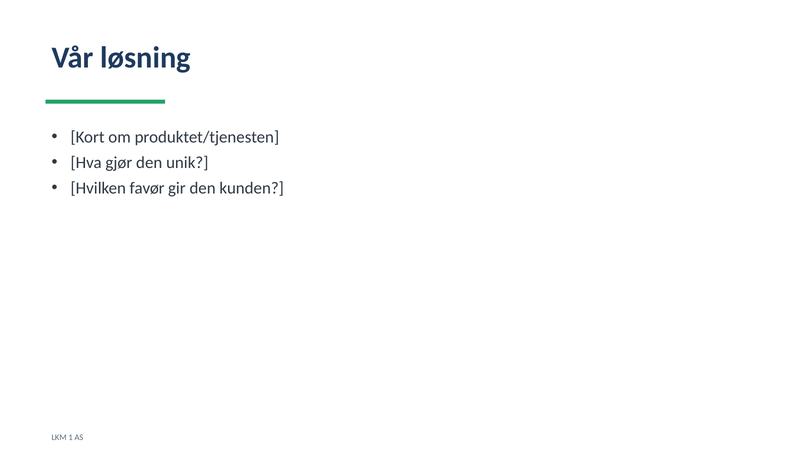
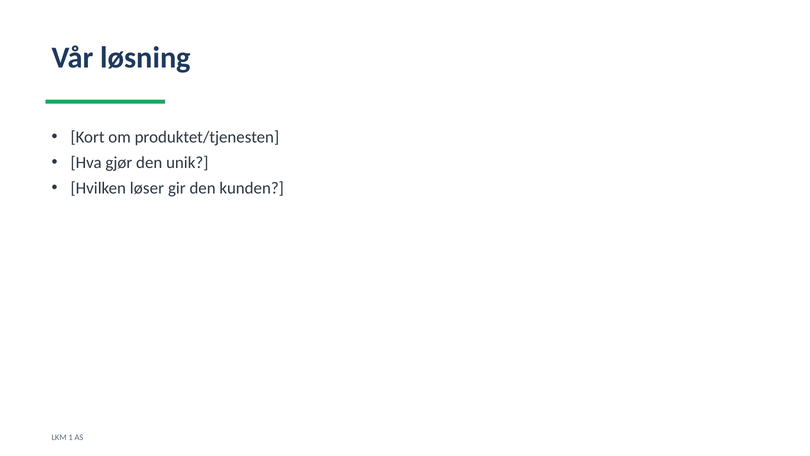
favør: favør -> løser
